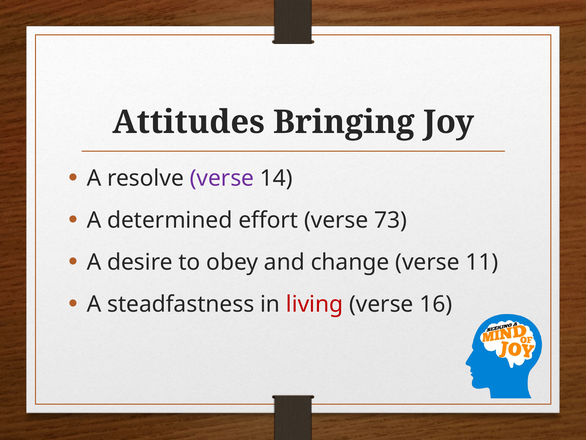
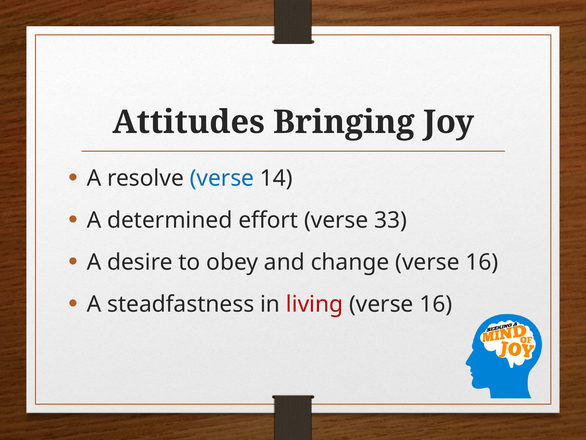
verse at (222, 178) colour: purple -> blue
73: 73 -> 33
change verse 11: 11 -> 16
